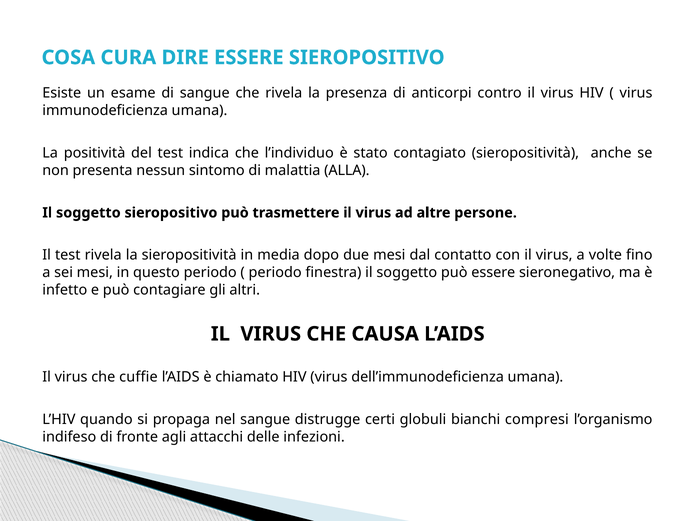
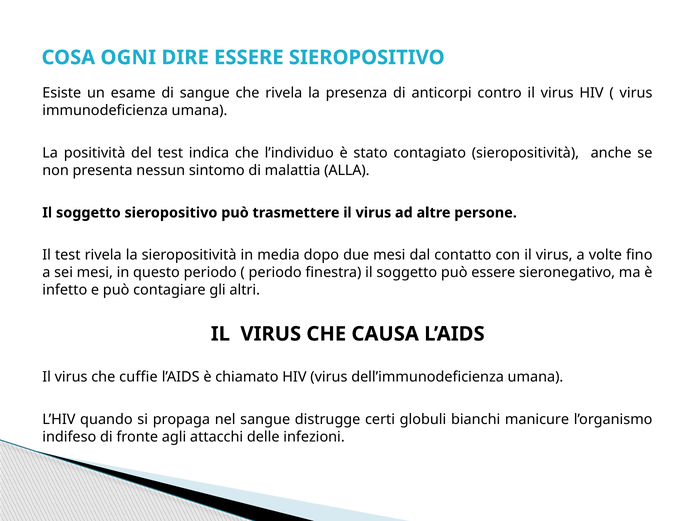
CURA: CURA -> OGNI
compresi: compresi -> manicure
